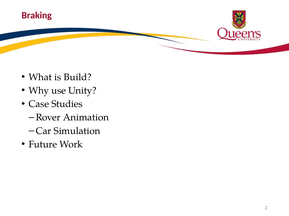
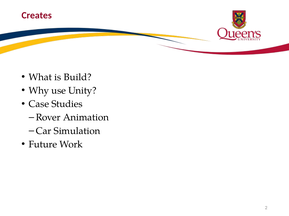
Braking: Braking -> Creates
